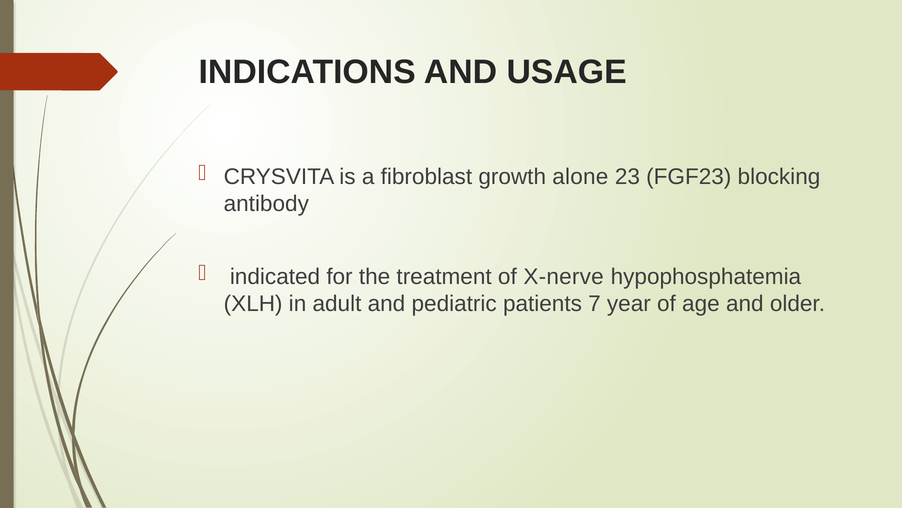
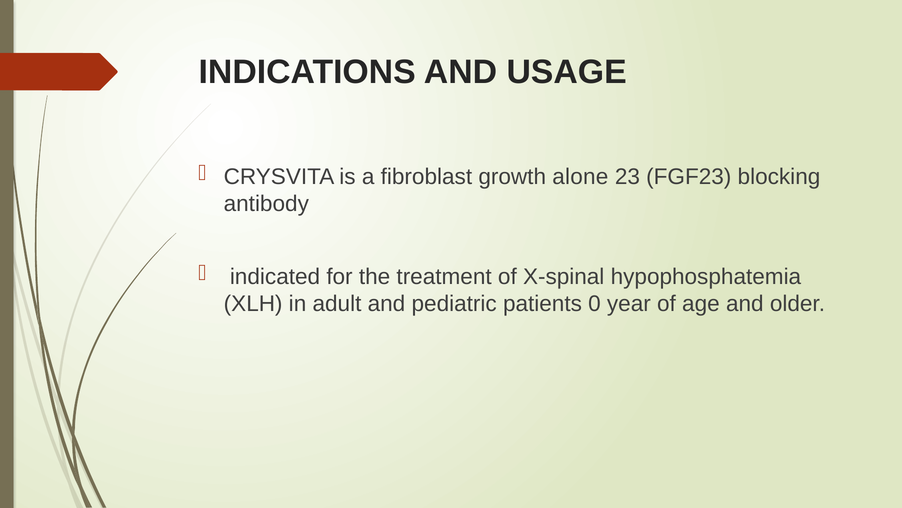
X-nerve: X-nerve -> X-spinal
7: 7 -> 0
